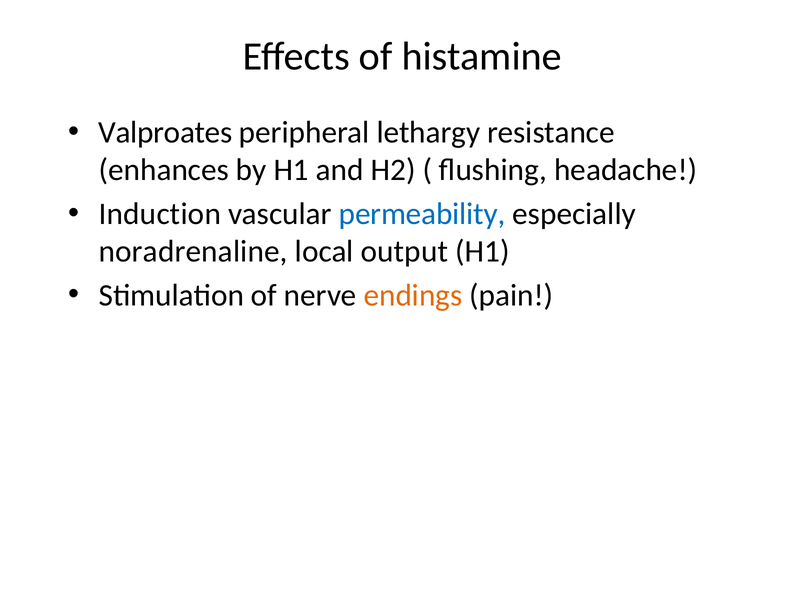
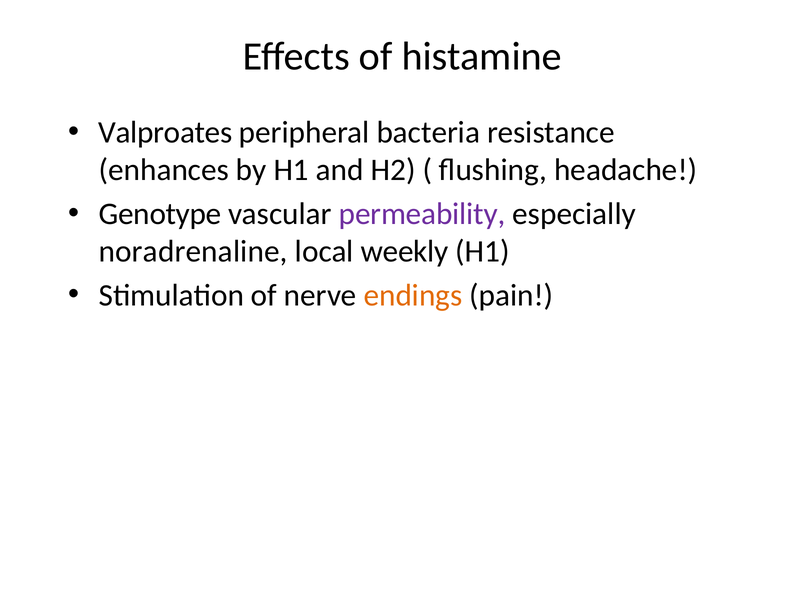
lethargy: lethargy -> bacteria
Induction: Induction -> Genotype
permeability colour: blue -> purple
output: output -> weekly
